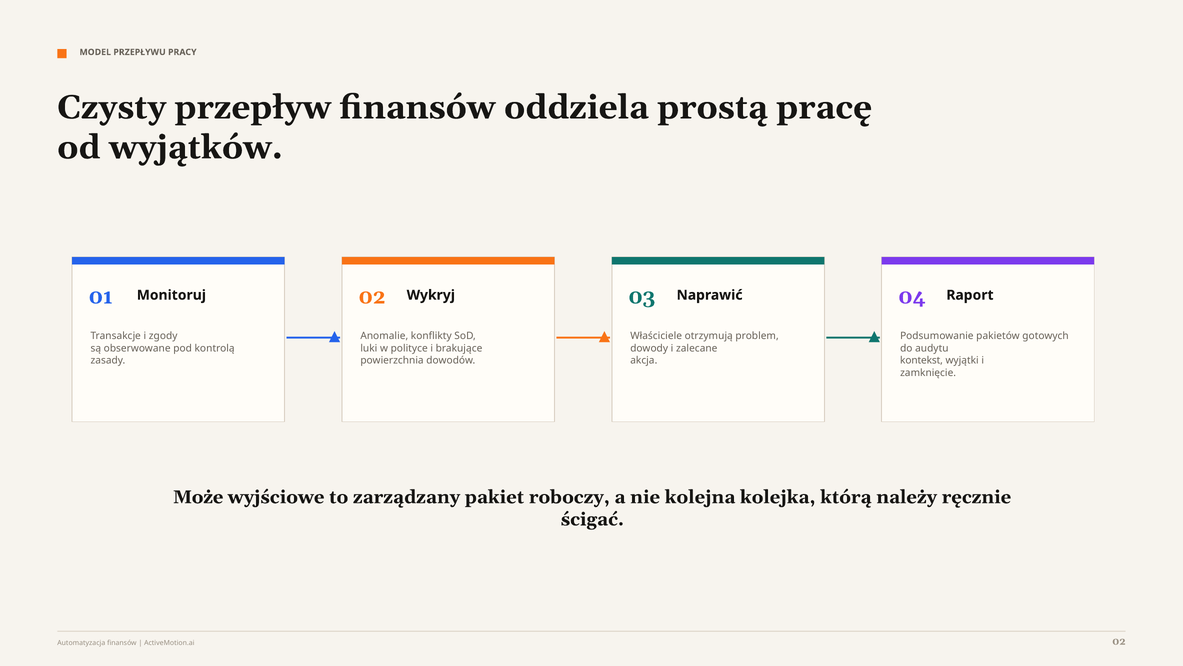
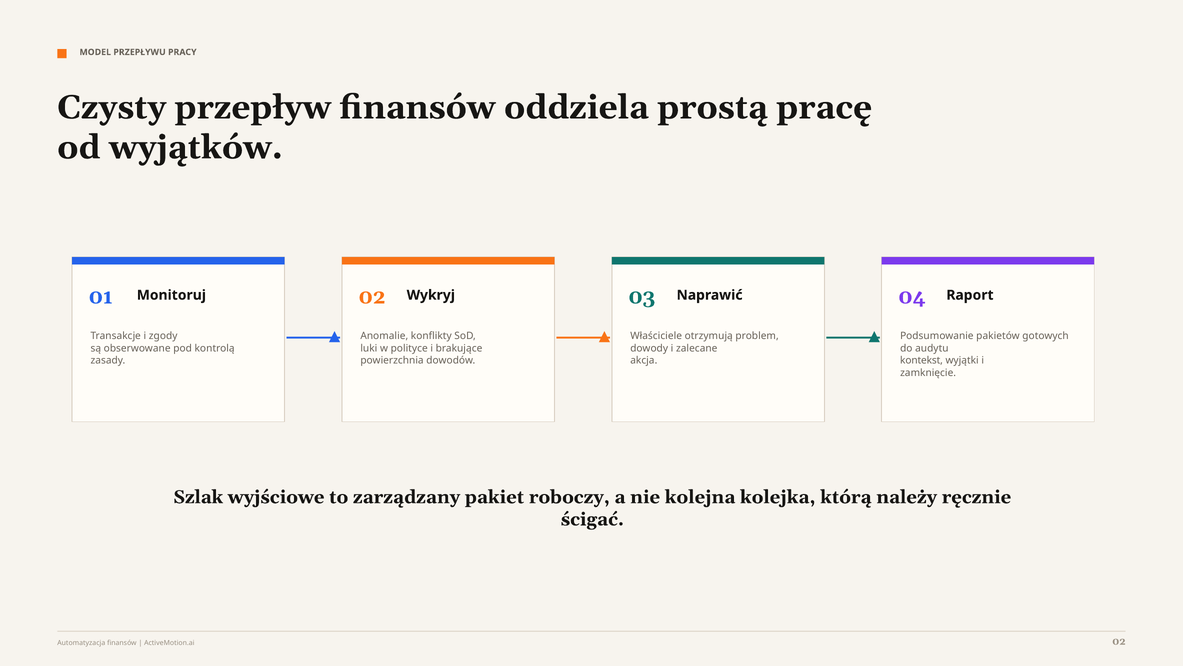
Może: Może -> Szlak
